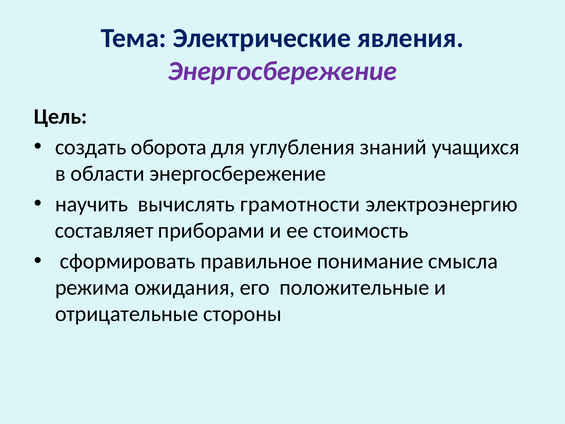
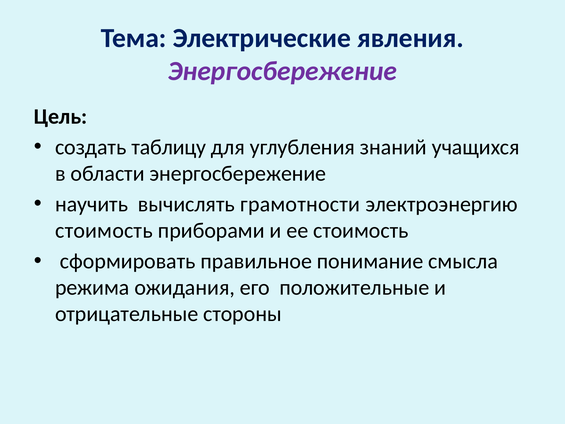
оборота: оборота -> таблицу
составляет at (104, 230): составляет -> стоимость
